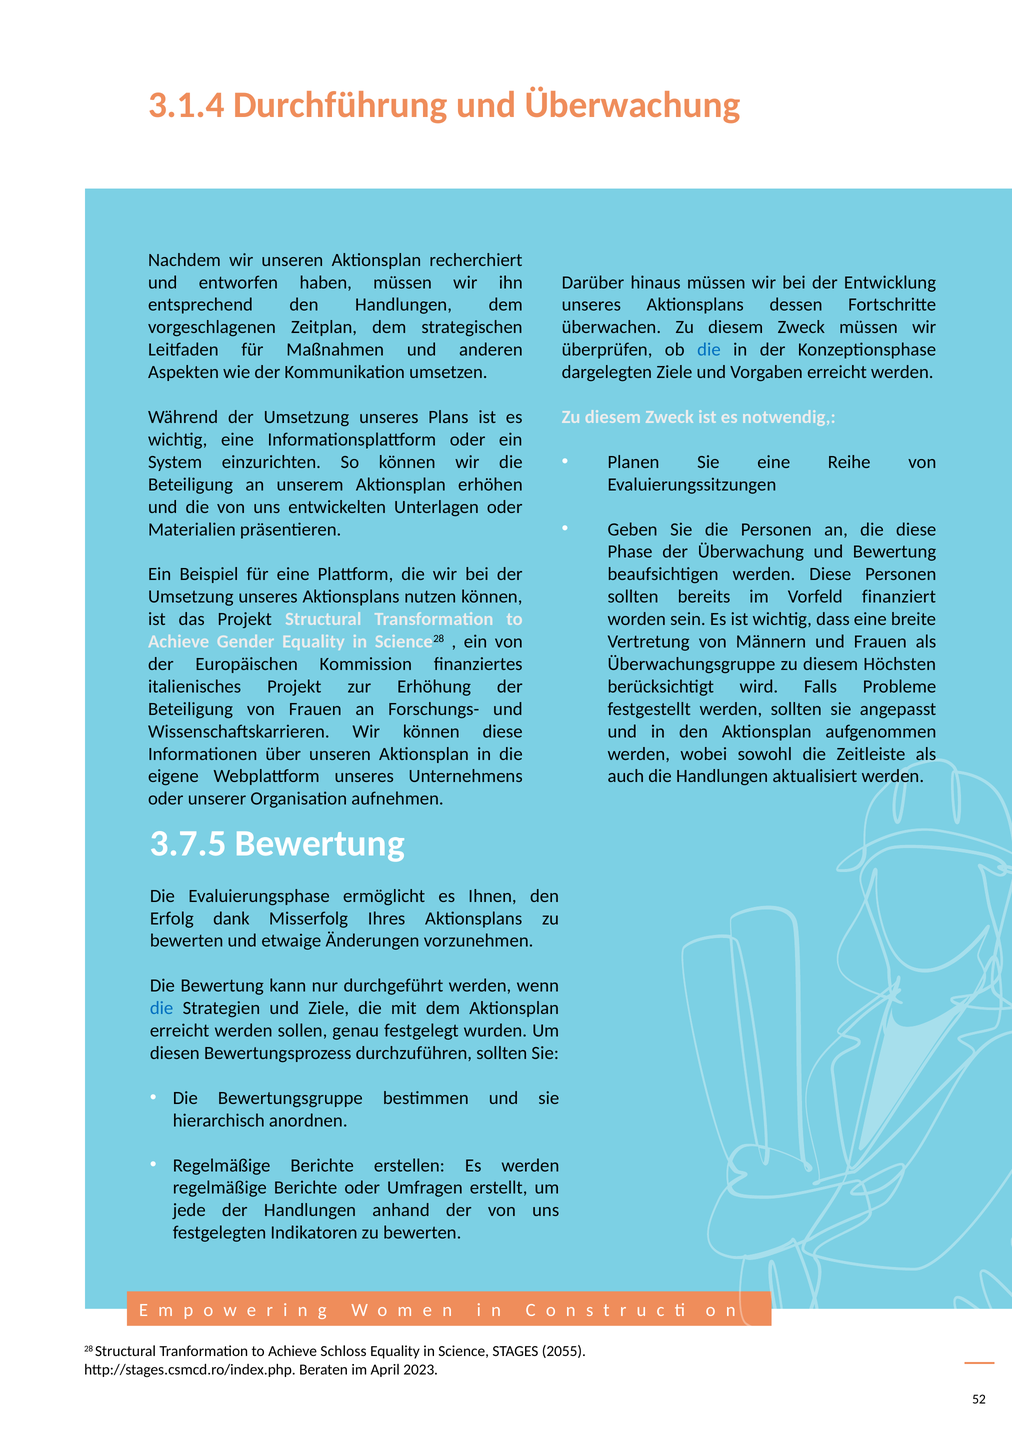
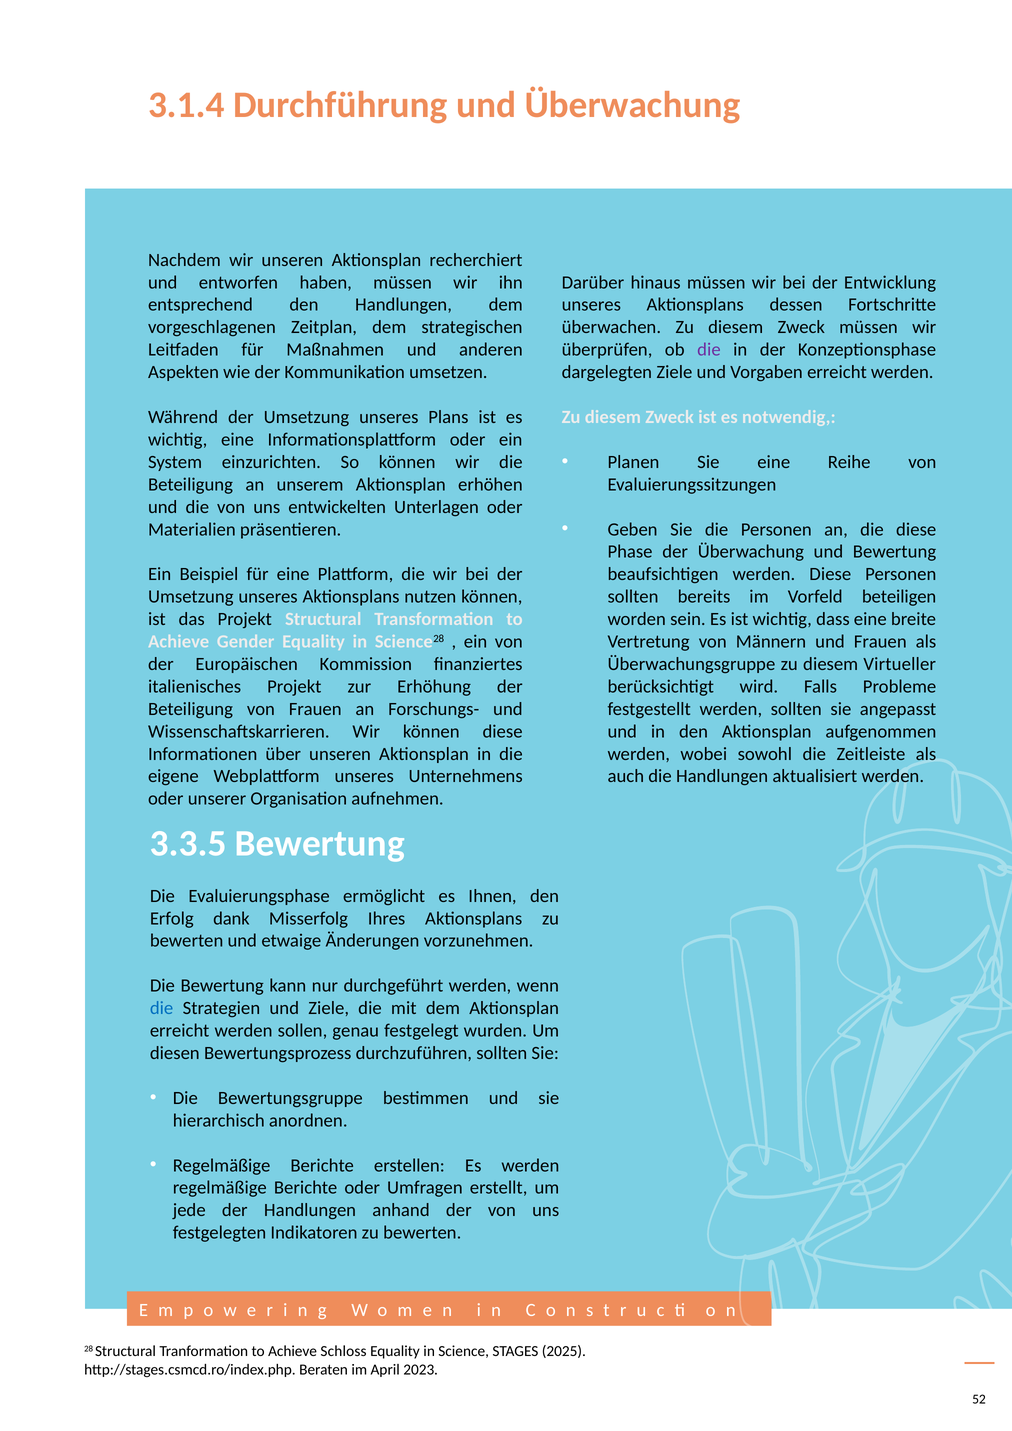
die at (709, 350) colour: blue -> purple
finanziert: finanziert -> beteiligen
Höchsten: Höchsten -> Virtueller
3.7.5: 3.7.5 -> 3.3.5
2055: 2055 -> 2025
